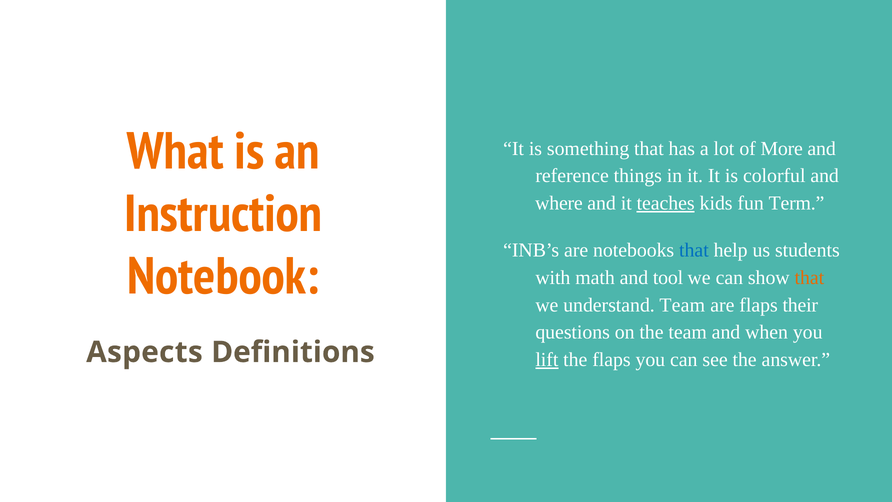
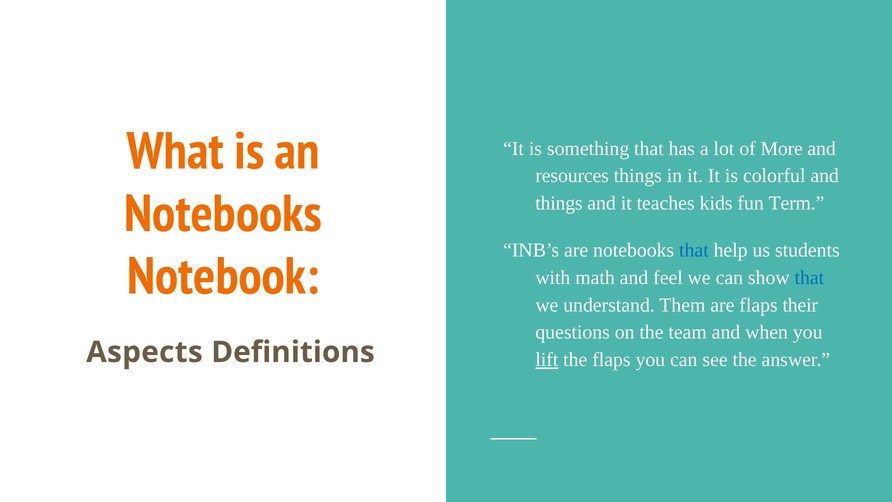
reference: reference -> resources
Instruction at (223, 214): Instruction -> Notebooks
where at (559, 203): where -> things
teaches underline: present -> none
tool: tool -> feel
that at (809, 278) colour: orange -> blue
understand Team: Team -> Them
